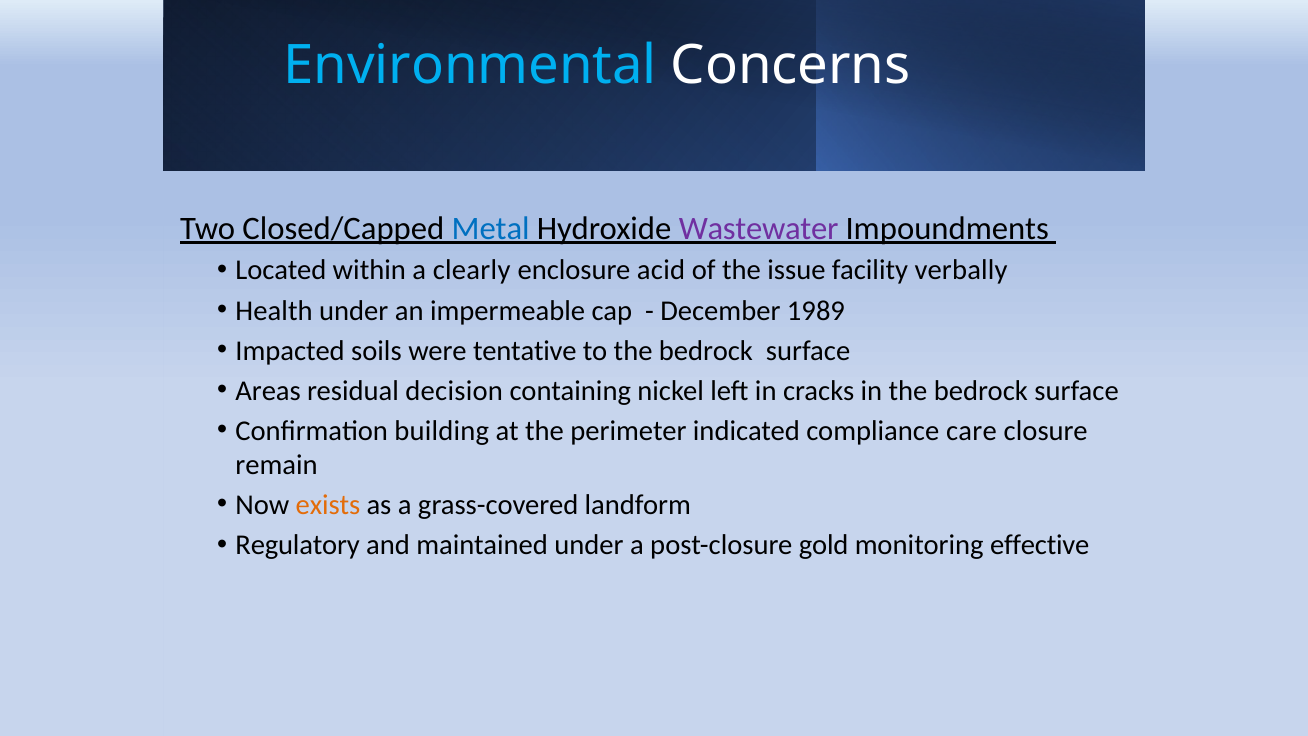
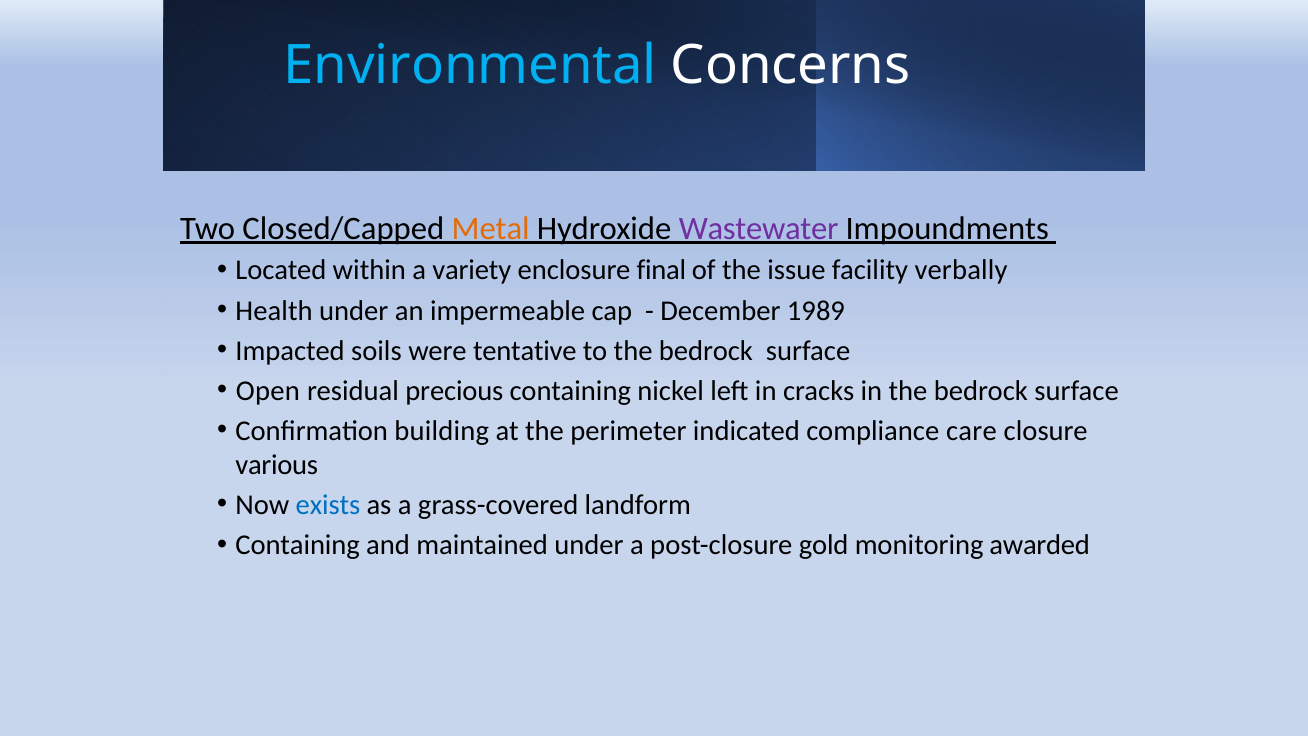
Metal colour: blue -> orange
clearly: clearly -> variety
acid: acid -> final
Areas: Areas -> Open
decision: decision -> precious
remain: remain -> various
exists colour: orange -> blue
Regulatory at (298, 545): Regulatory -> Containing
effective: effective -> awarded
